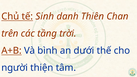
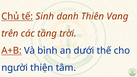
Chan: Chan -> Vang
